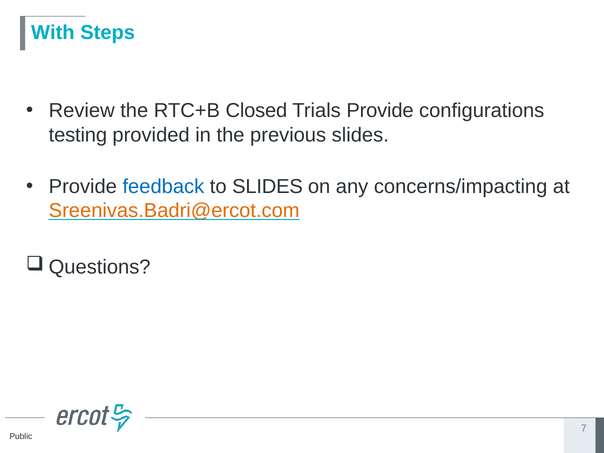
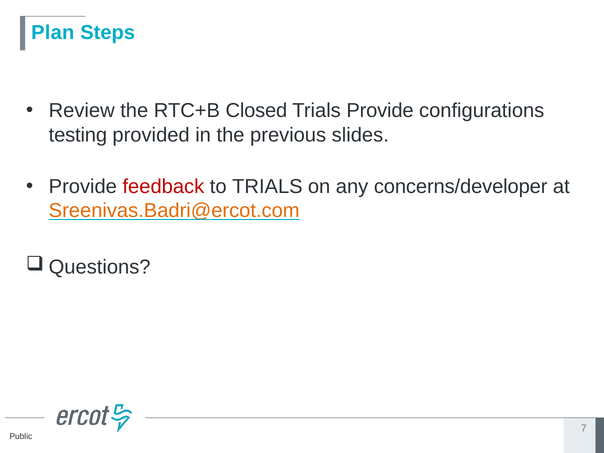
With: With -> Plan
feedback colour: blue -> red
to SLIDES: SLIDES -> TRIALS
concerns/impacting: concerns/impacting -> concerns/developer
